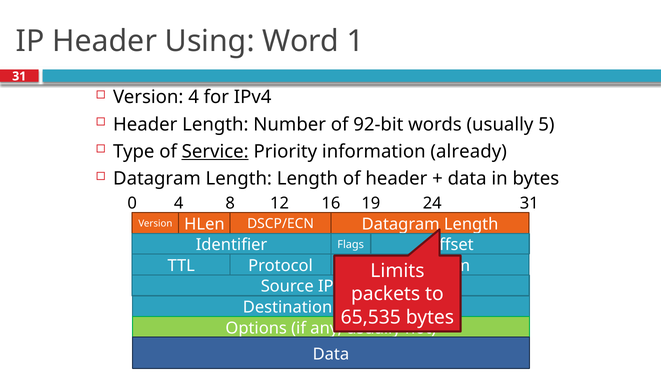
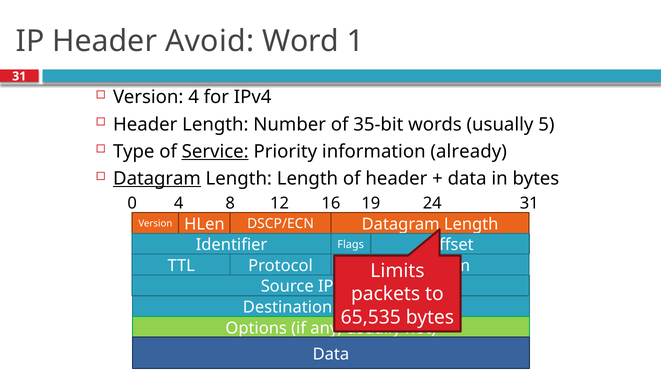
Using: Using -> Avoid
92-bit: 92-bit -> 35-bit
Datagram at (157, 179) underline: none -> present
